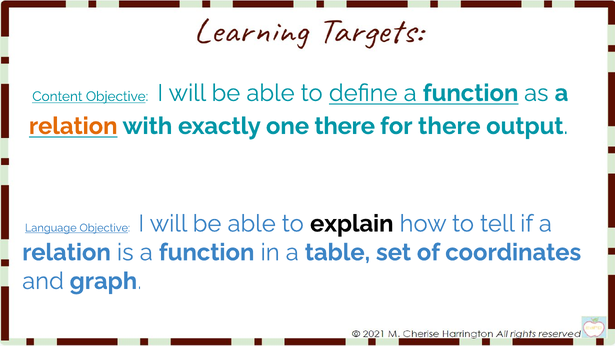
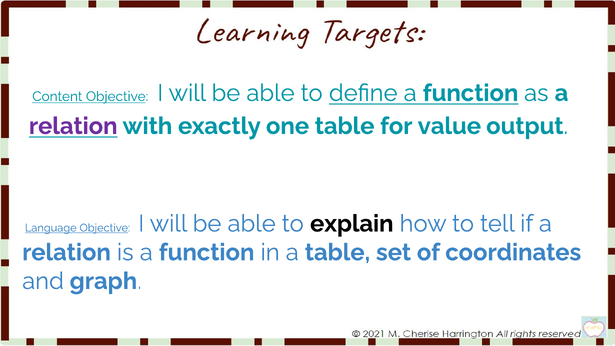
relation at (73, 126) colour: orange -> purple
one there: there -> table
for there: there -> value
